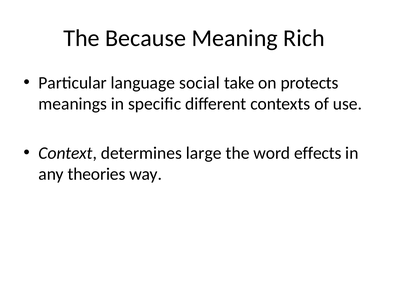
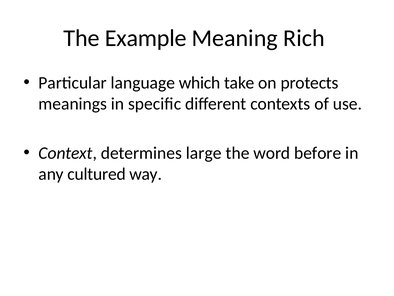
Because: Because -> Example
social: social -> which
effects: effects -> before
theories: theories -> cultured
